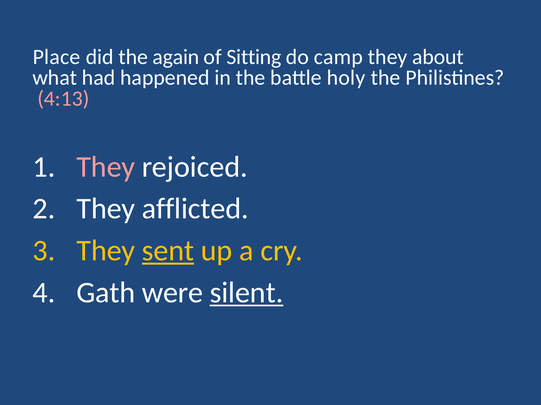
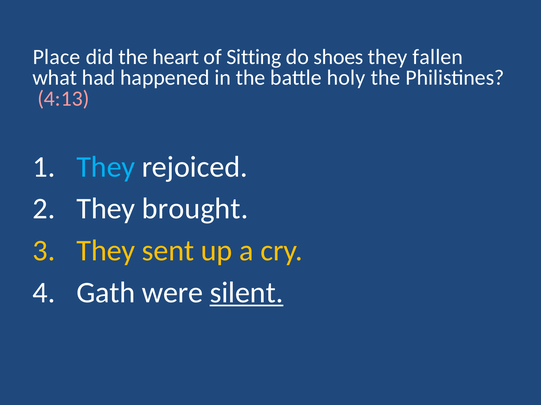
again: again -> heart
camp: camp -> shoes
about: about -> fallen
They at (106, 167) colour: pink -> light blue
afflicted: afflicted -> brought
sent underline: present -> none
